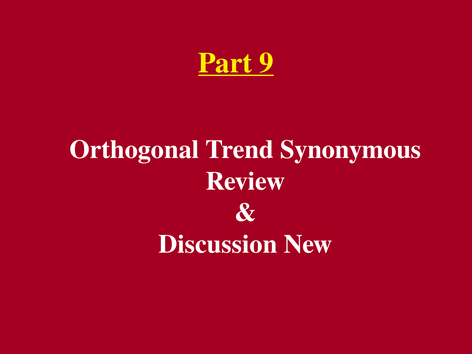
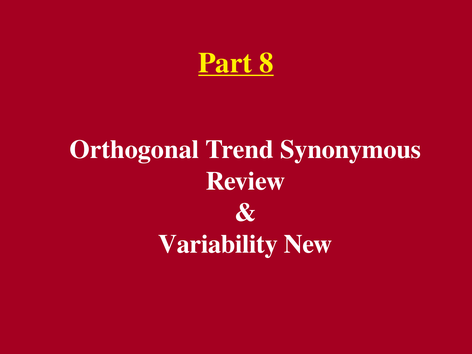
9: 9 -> 8
Discussion: Discussion -> Variability
